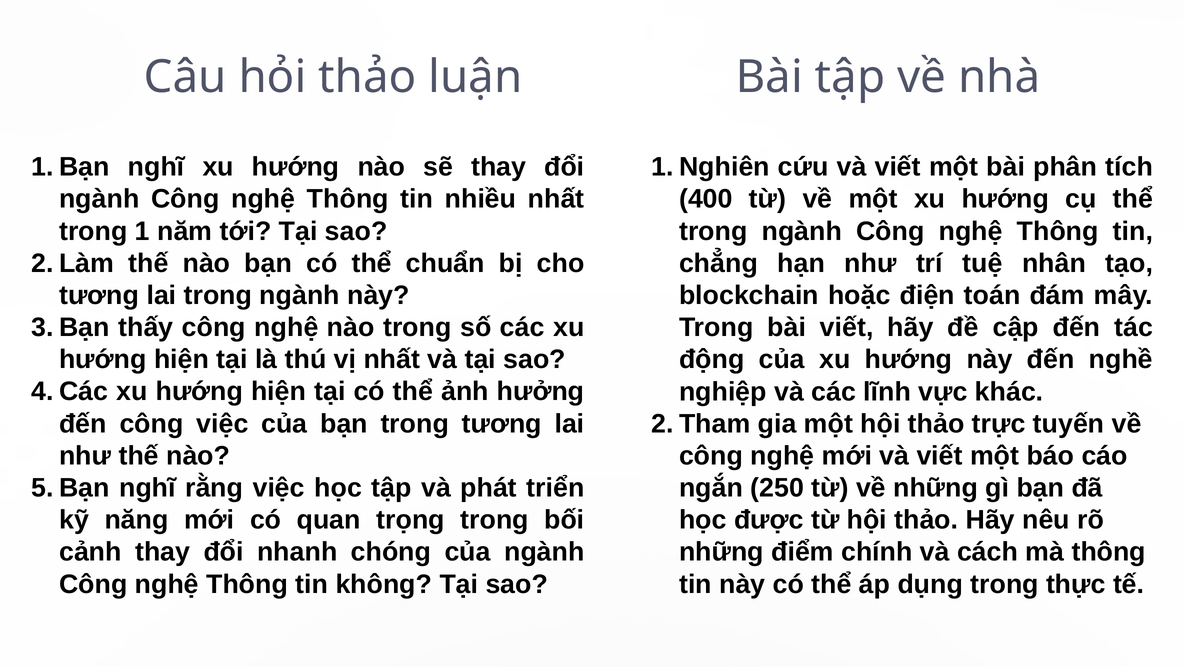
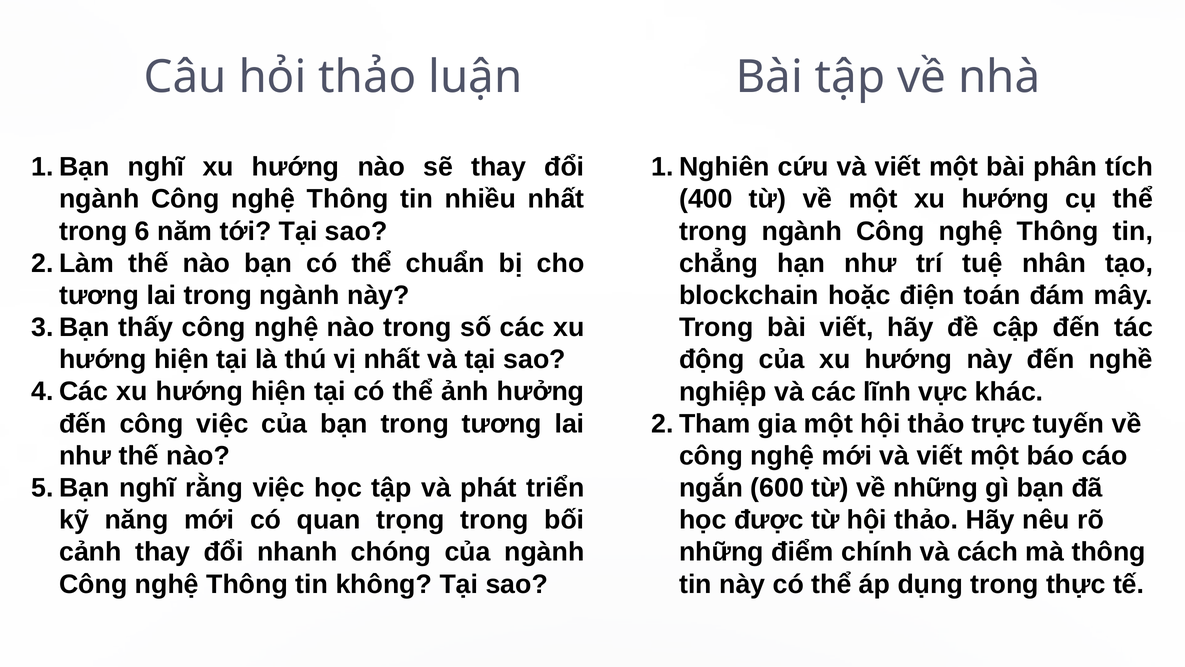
1: 1 -> 6
250: 250 -> 600
